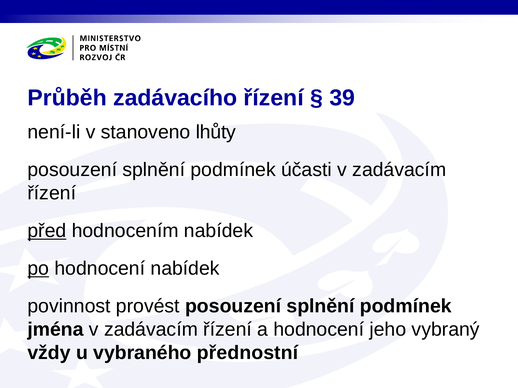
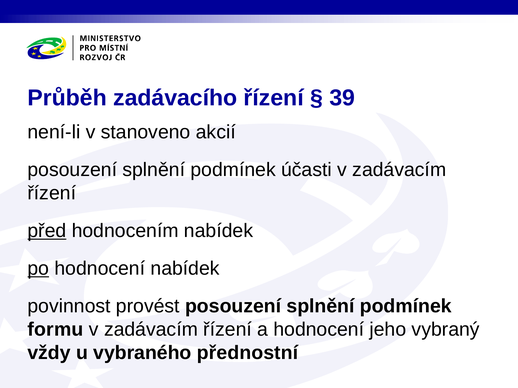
lhůty: lhůty -> akcií
jména: jména -> formu
